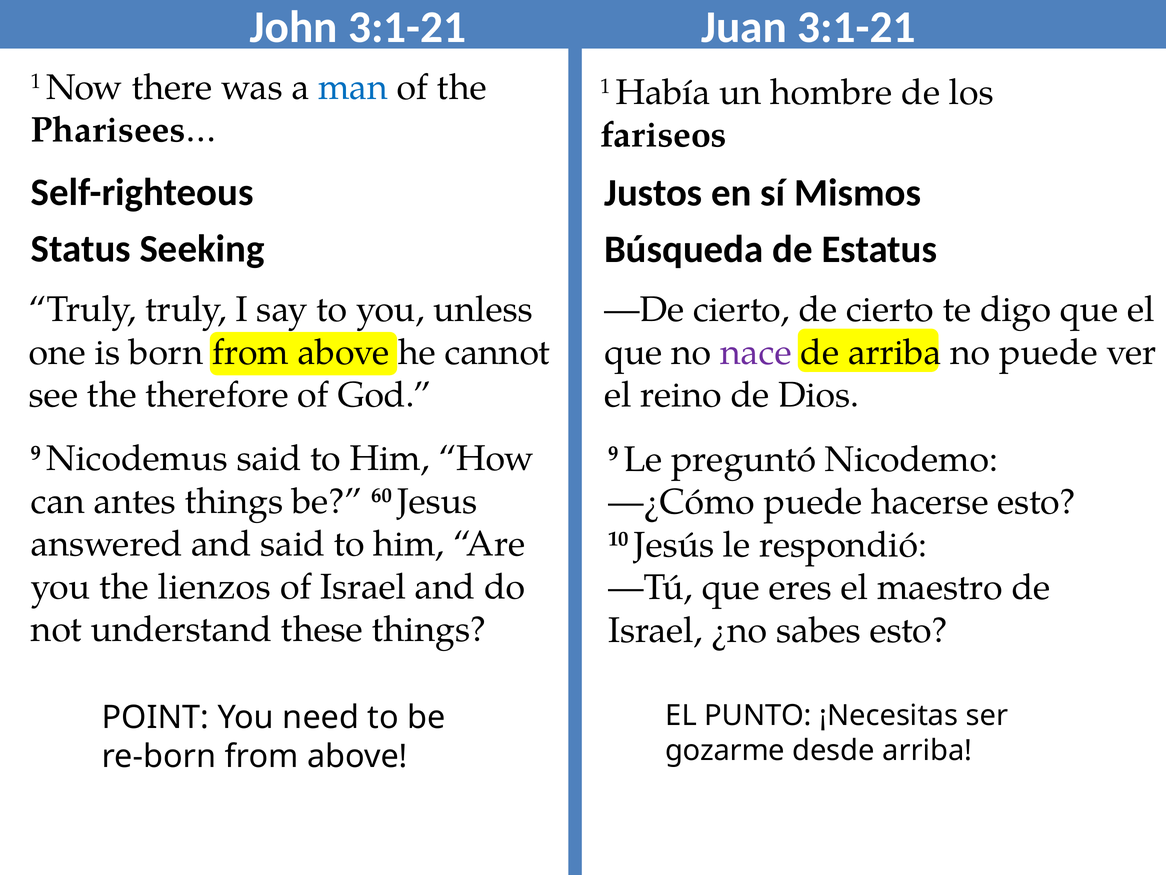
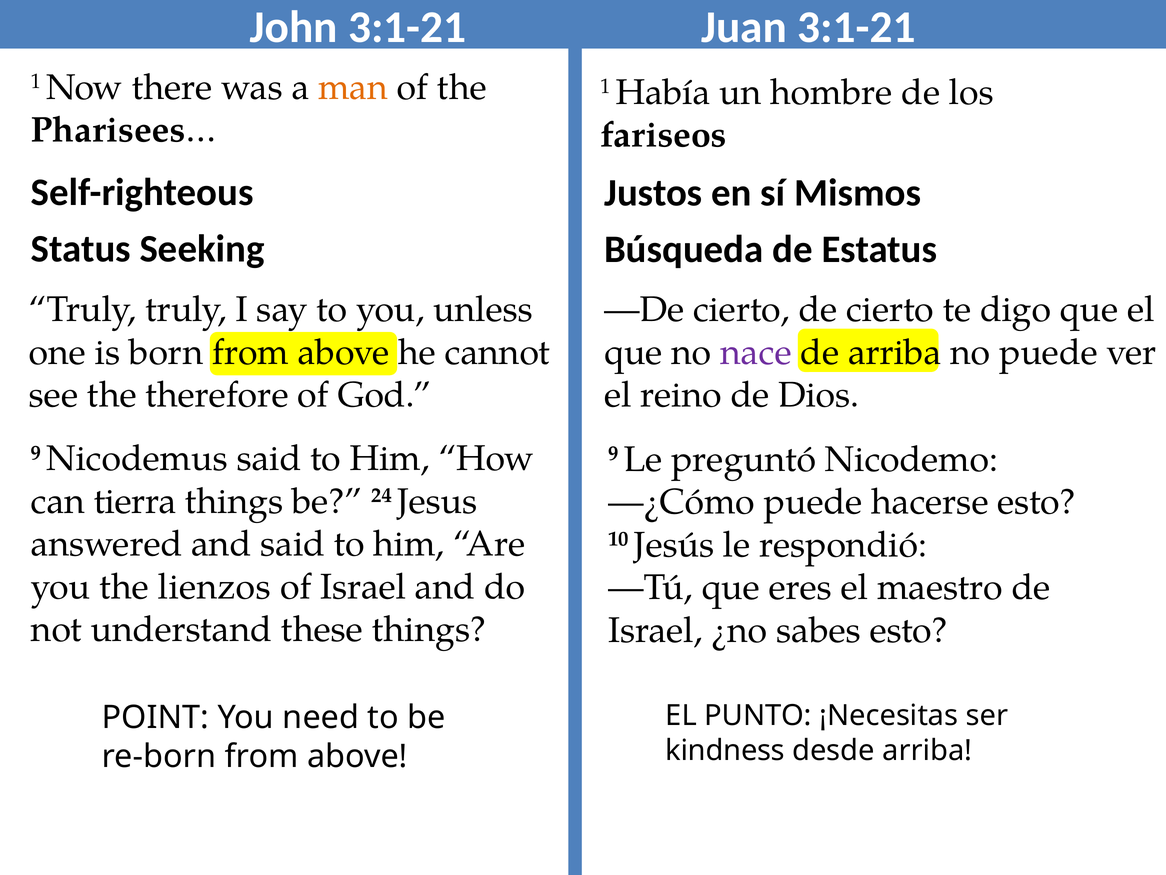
man colour: blue -> orange
antes: antes -> tierra
60: 60 -> 24
gozarme: gozarme -> kindness
